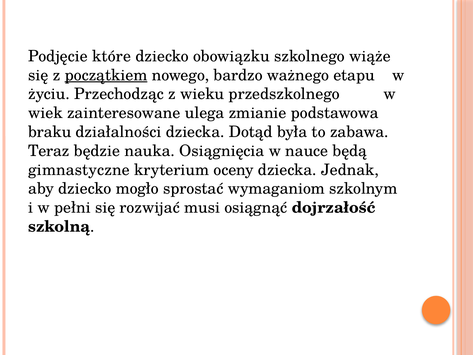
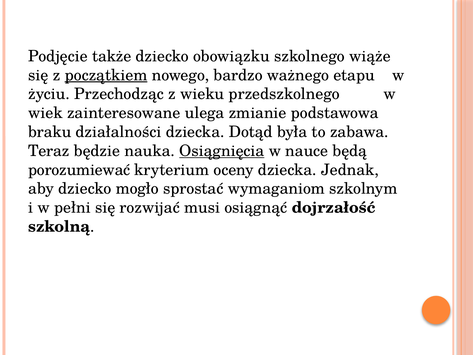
które: które -> także
Osiągnięcia underline: none -> present
gimnastyczne: gimnastyczne -> porozumiewać
